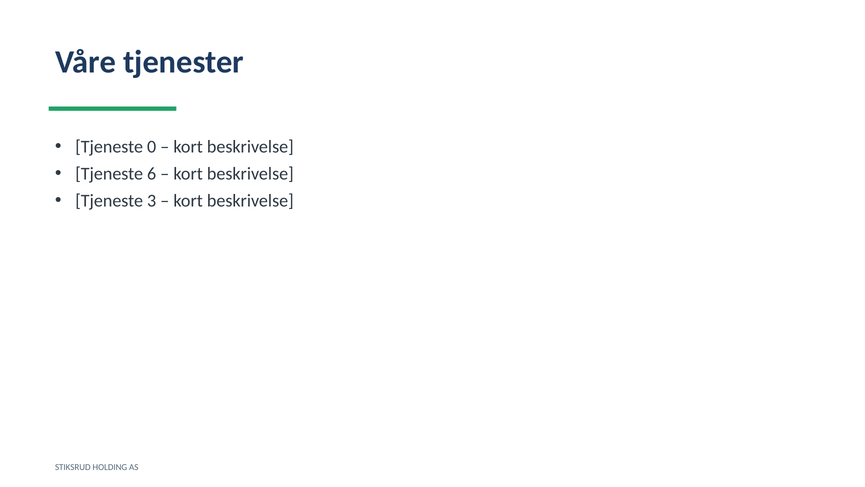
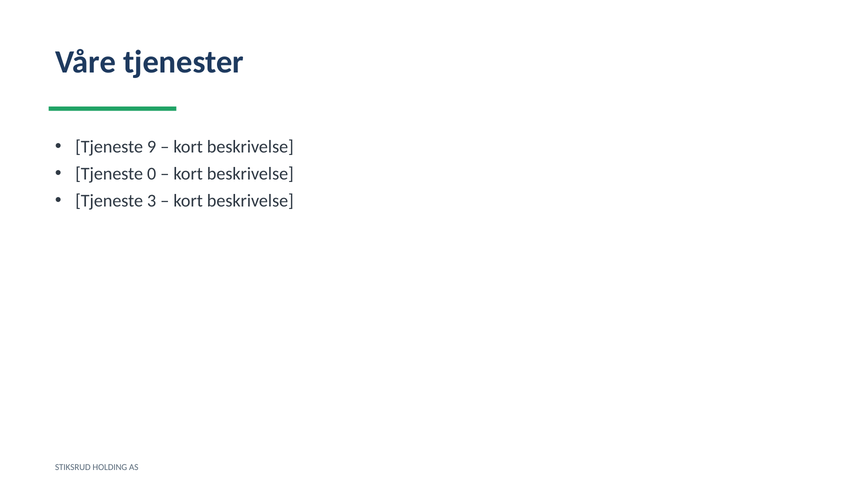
0: 0 -> 9
6: 6 -> 0
